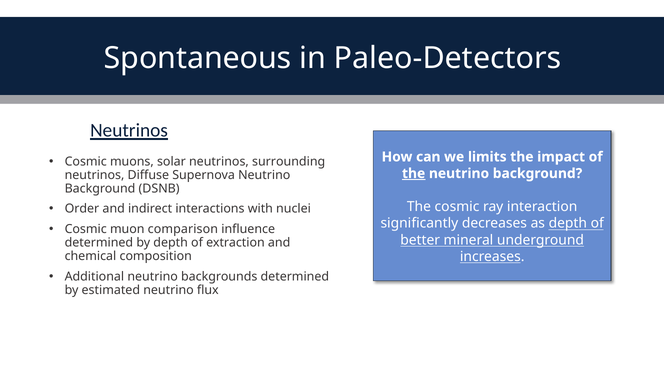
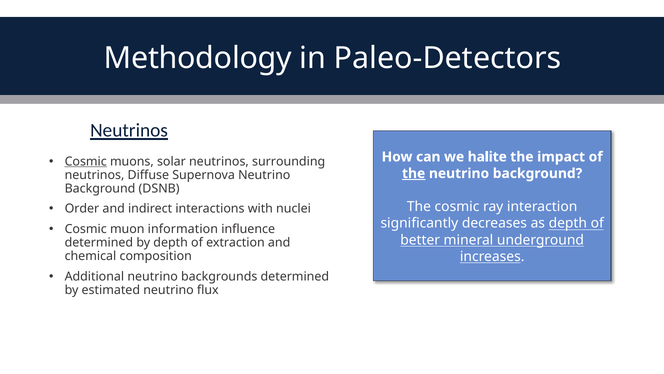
Spontaneous: Spontaneous -> Methodology
limits: limits -> halite
Cosmic at (86, 161) underline: none -> present
comparison: comparison -> information
